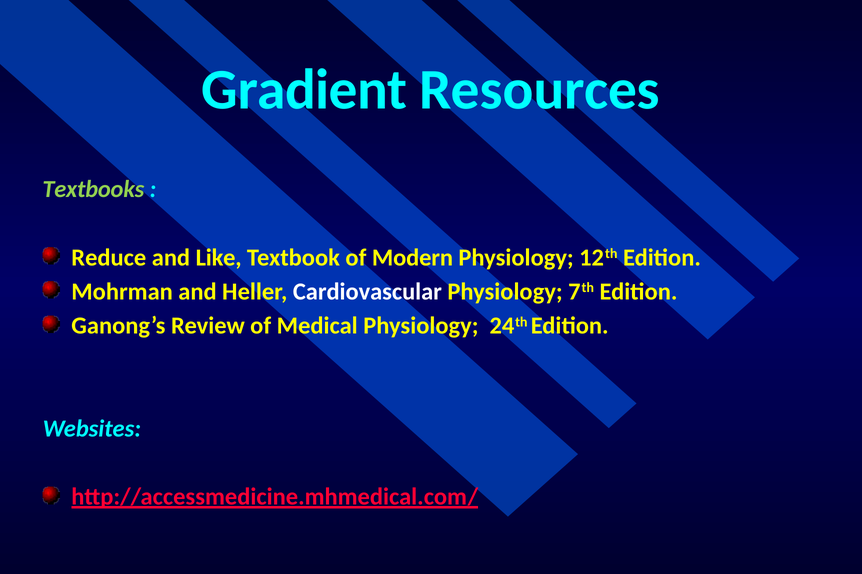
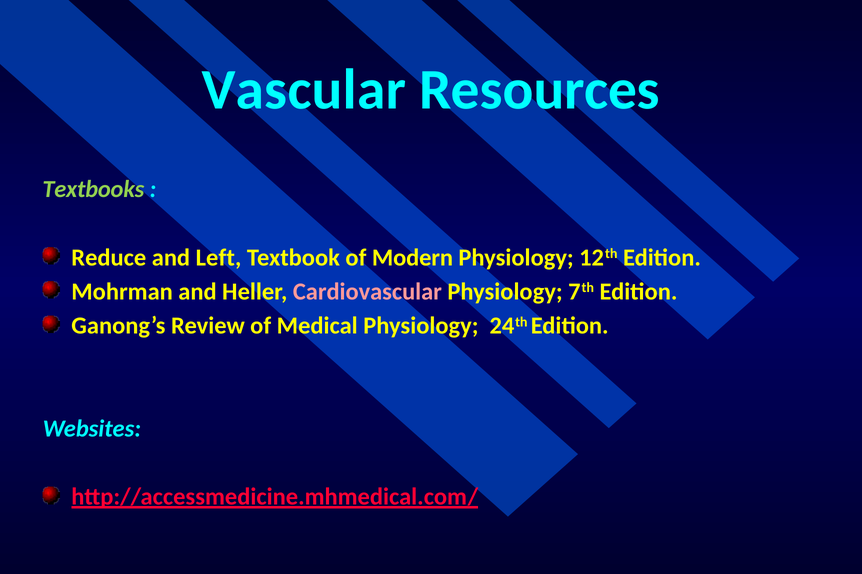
Gradient: Gradient -> Vascular
Like: Like -> Left
Cardiovascular colour: white -> pink
